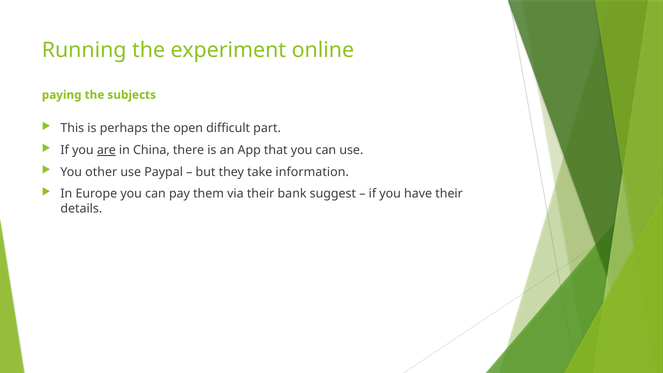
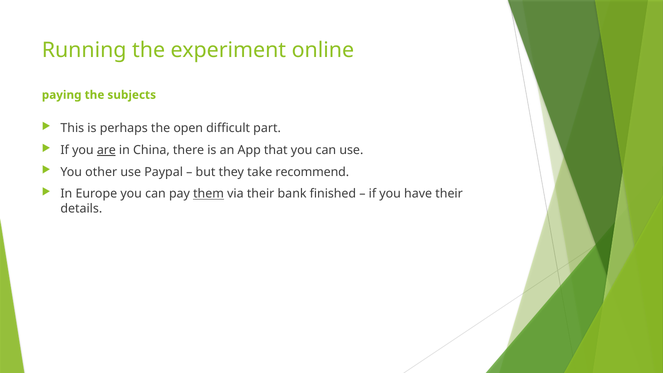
information: information -> recommend
them underline: none -> present
suggest: suggest -> finished
